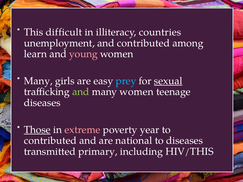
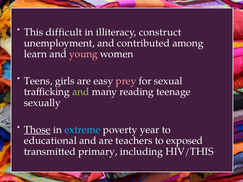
countries: countries -> construct
Many at (38, 81): Many -> Teens
prey colour: light blue -> pink
sexual underline: present -> none
many women: women -> reading
diseases at (42, 103): diseases -> sexually
extreme colour: pink -> light blue
contributed at (50, 141): contributed -> educational
national: national -> teachers
to diseases: diseases -> exposed
